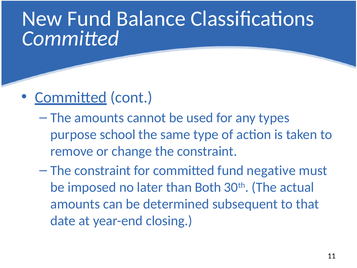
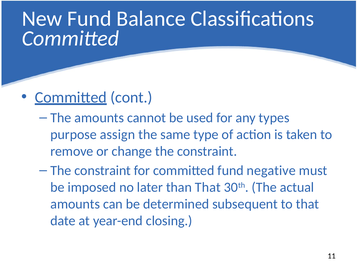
school: school -> assign
than Both: Both -> That
